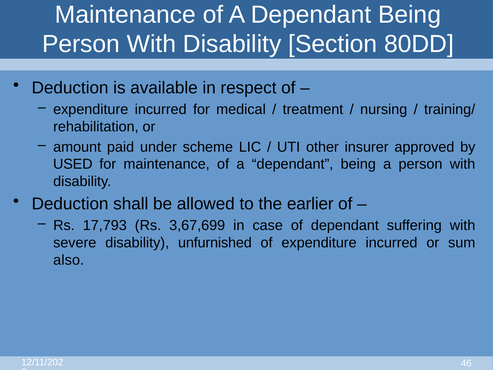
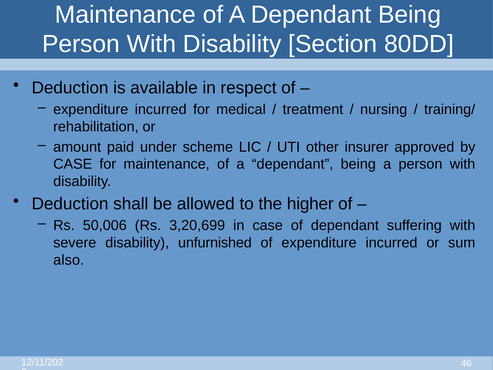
USED at (73, 164): USED -> CASE
earlier: earlier -> higher
17,793: 17,793 -> 50,006
3,67,699: 3,67,699 -> 3,20,699
